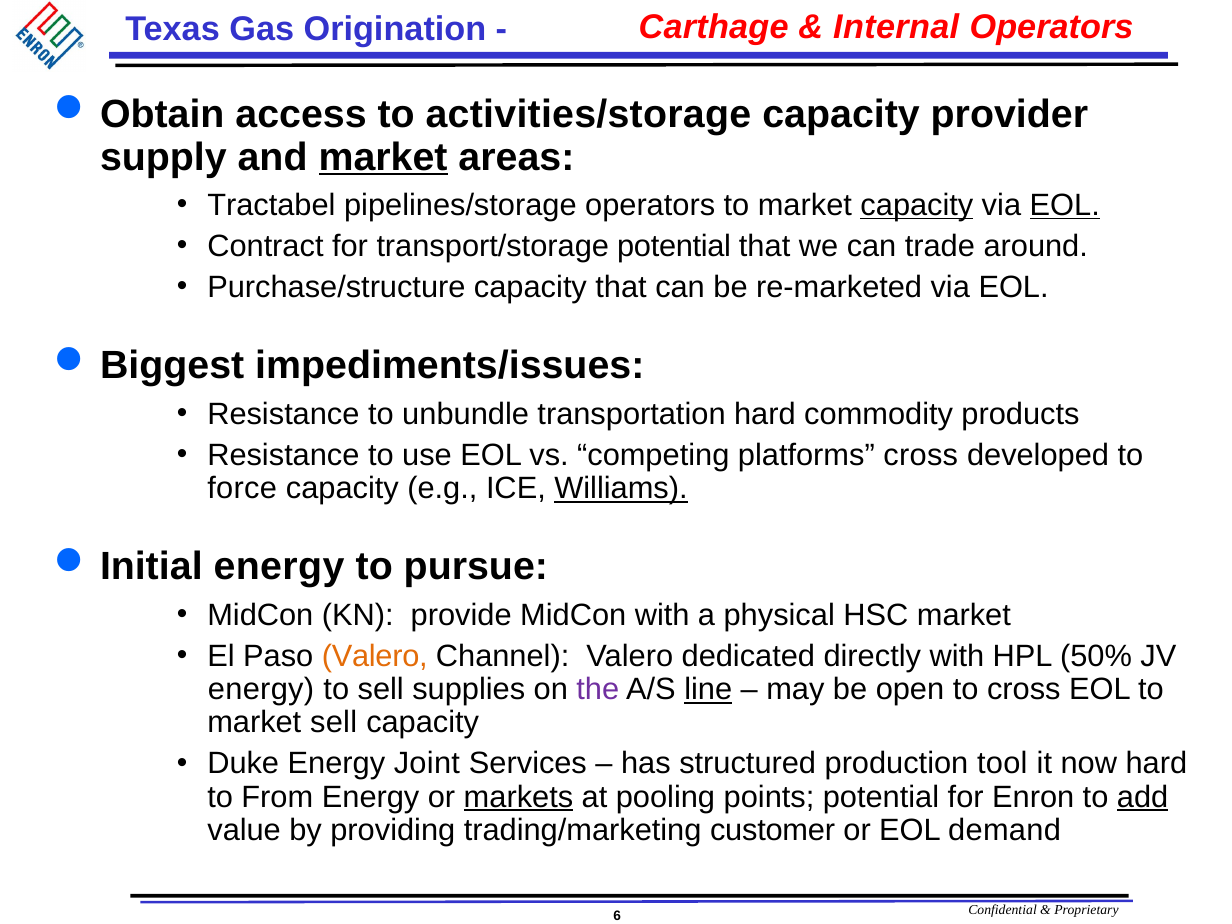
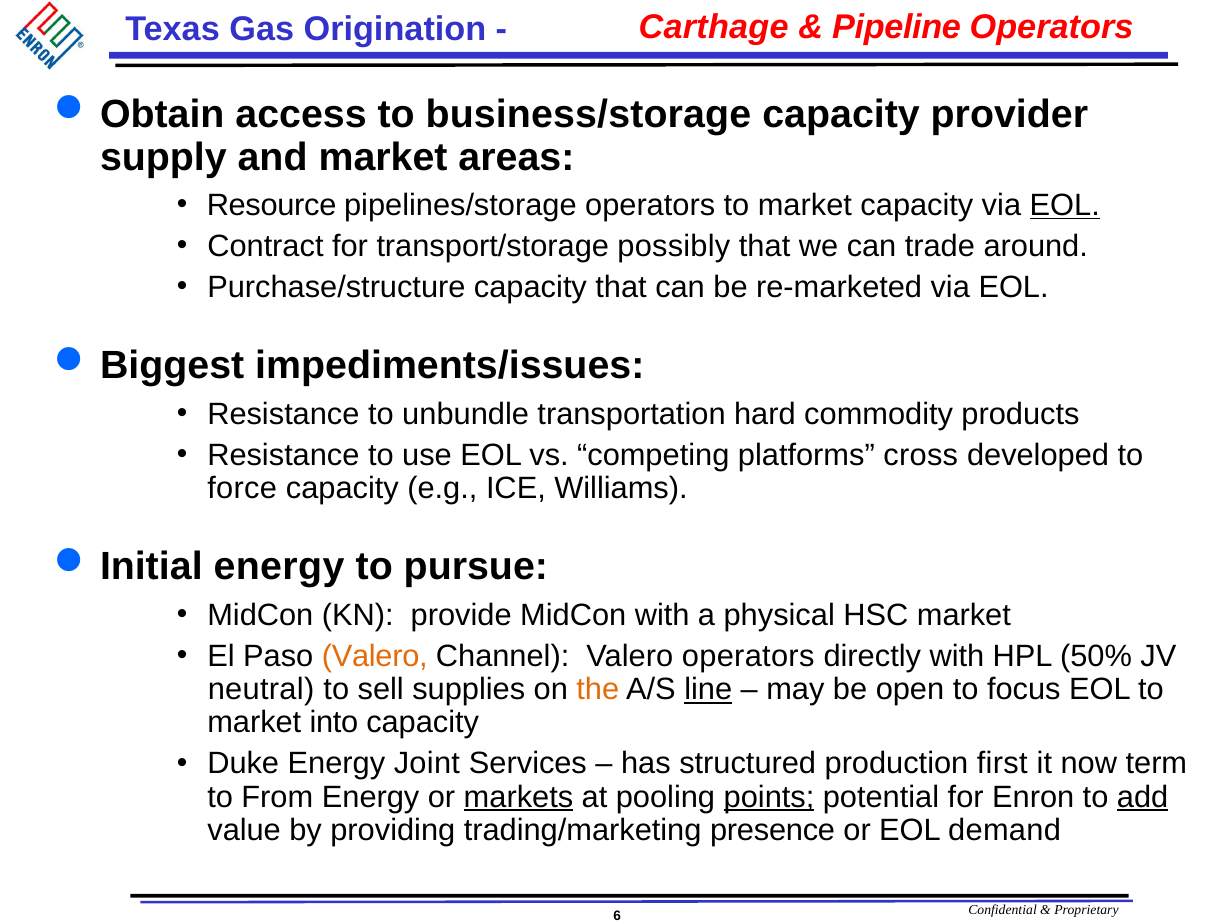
Internal: Internal -> Pipeline
activities/storage: activities/storage -> business/storage
market at (383, 157) underline: present -> none
Tractabel: Tractabel -> Resource
capacity at (917, 205) underline: present -> none
transport/storage potential: potential -> possibly
Williams underline: present -> none
Valero dedicated: dedicated -> operators
energy at (261, 689): energy -> neutral
the colour: purple -> orange
to cross: cross -> focus
market sell: sell -> into
tool: tool -> first
now hard: hard -> term
points underline: none -> present
customer: customer -> presence
